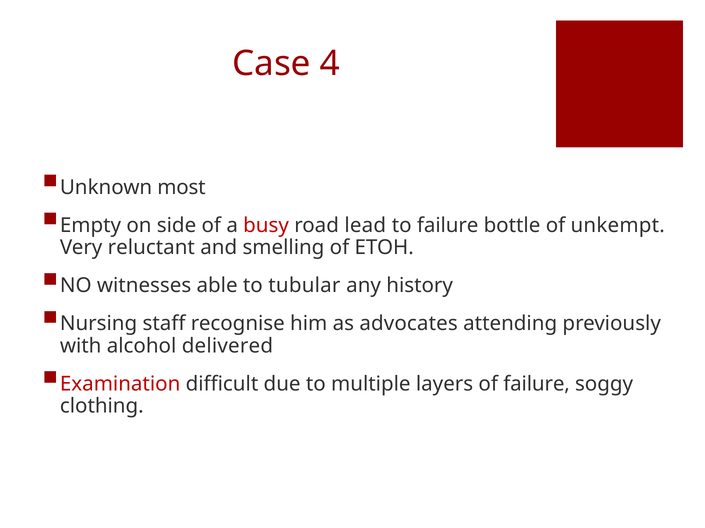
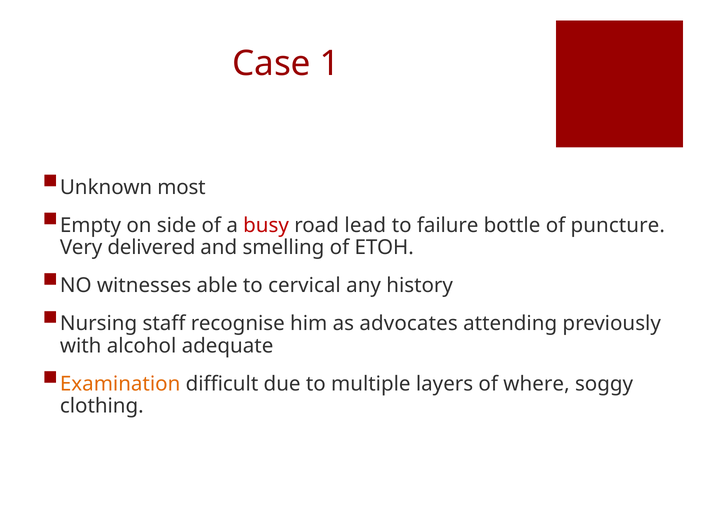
4: 4 -> 1
unkempt: unkempt -> puncture
reluctant: reluctant -> delivered
tubular: tubular -> cervical
delivered: delivered -> adequate
Examination colour: red -> orange
of failure: failure -> where
